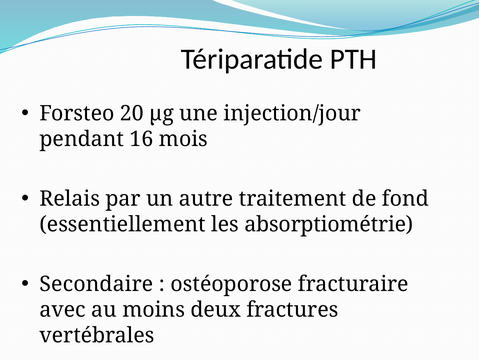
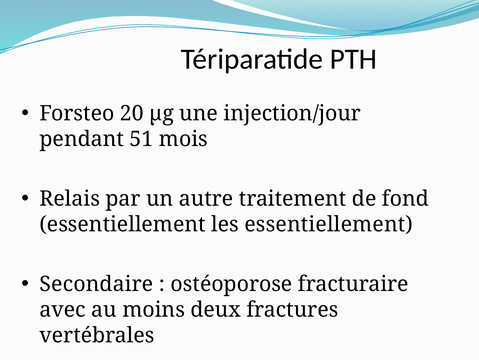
16: 16 -> 51
les absorptiométrie: absorptiométrie -> essentiellement
